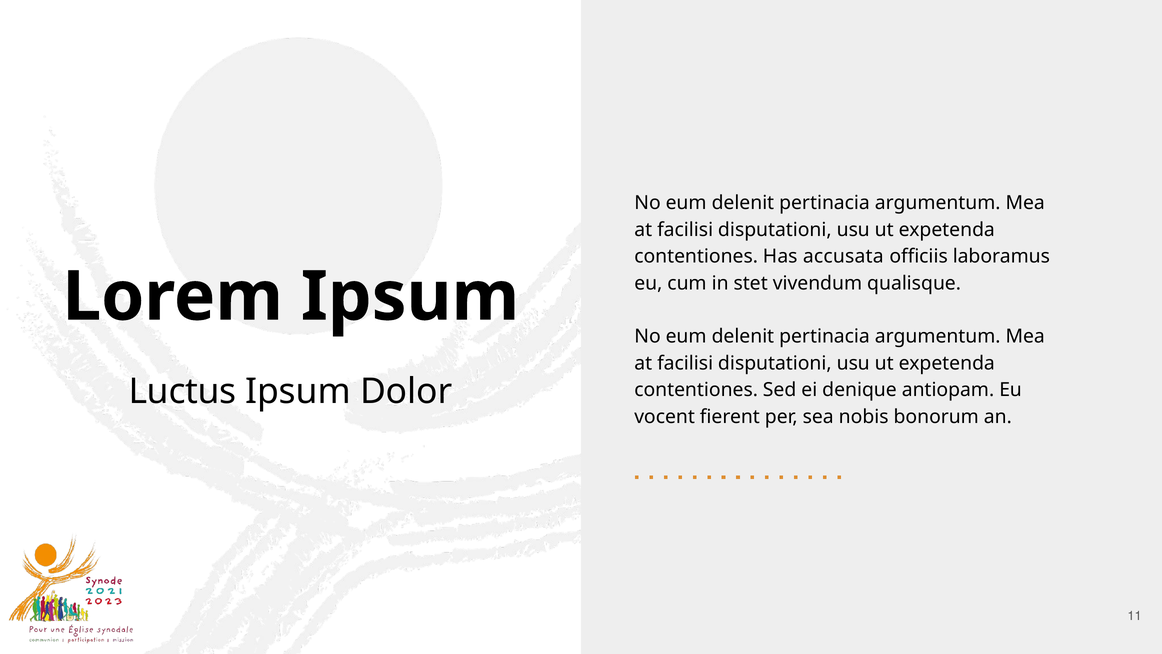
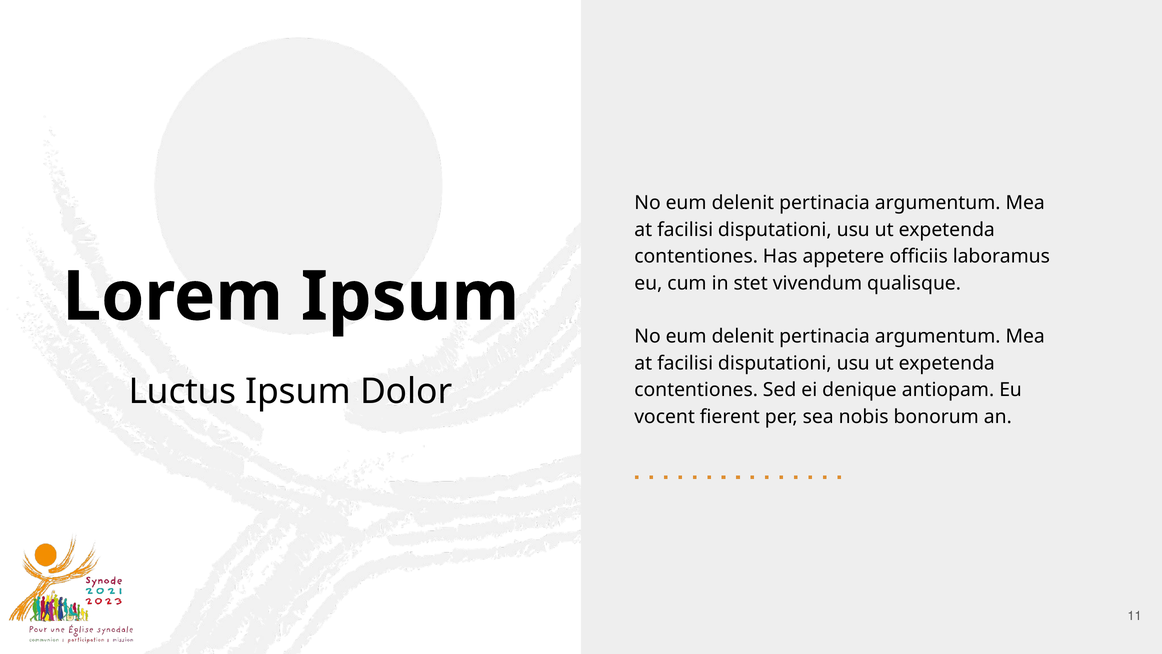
accusata: accusata -> appetere
